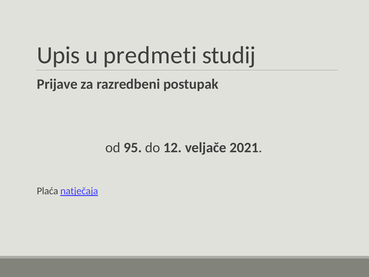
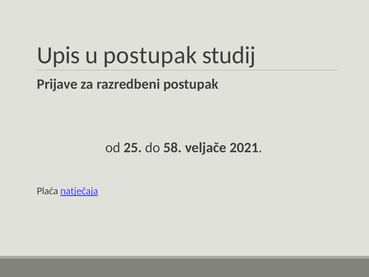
u predmeti: predmeti -> postupak
95: 95 -> 25
12: 12 -> 58
